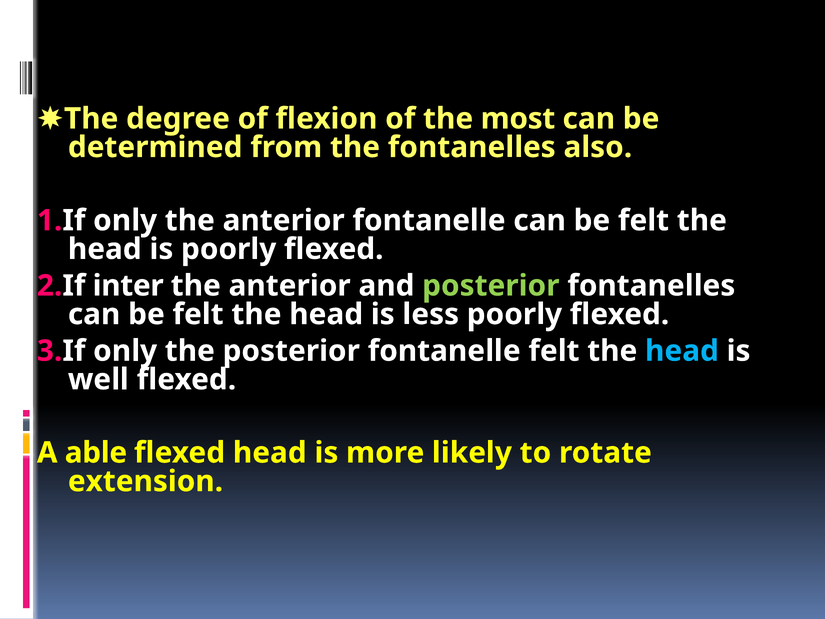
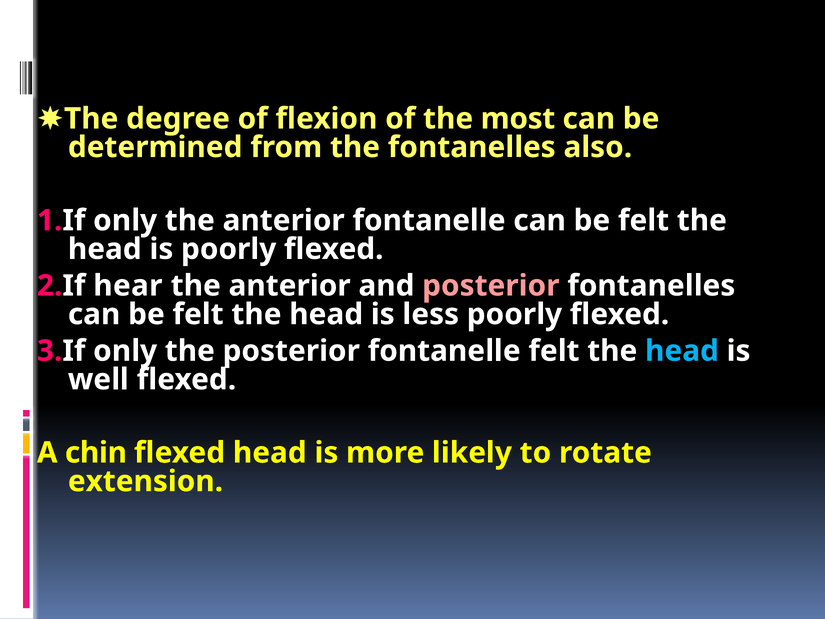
inter: inter -> hear
posterior at (491, 286) colour: light green -> pink
able: able -> chin
